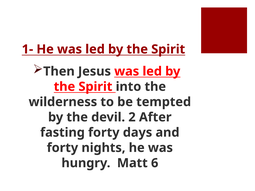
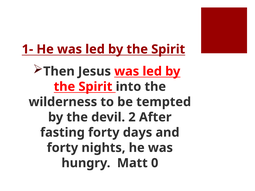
6: 6 -> 0
